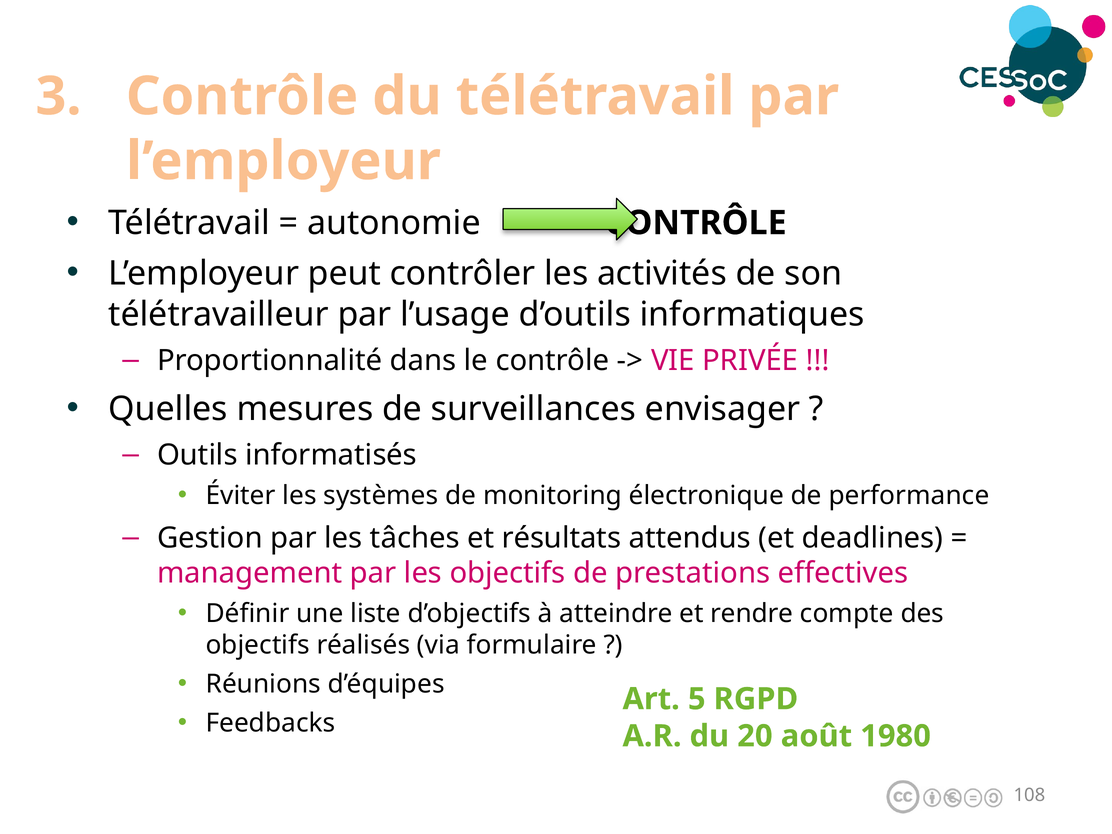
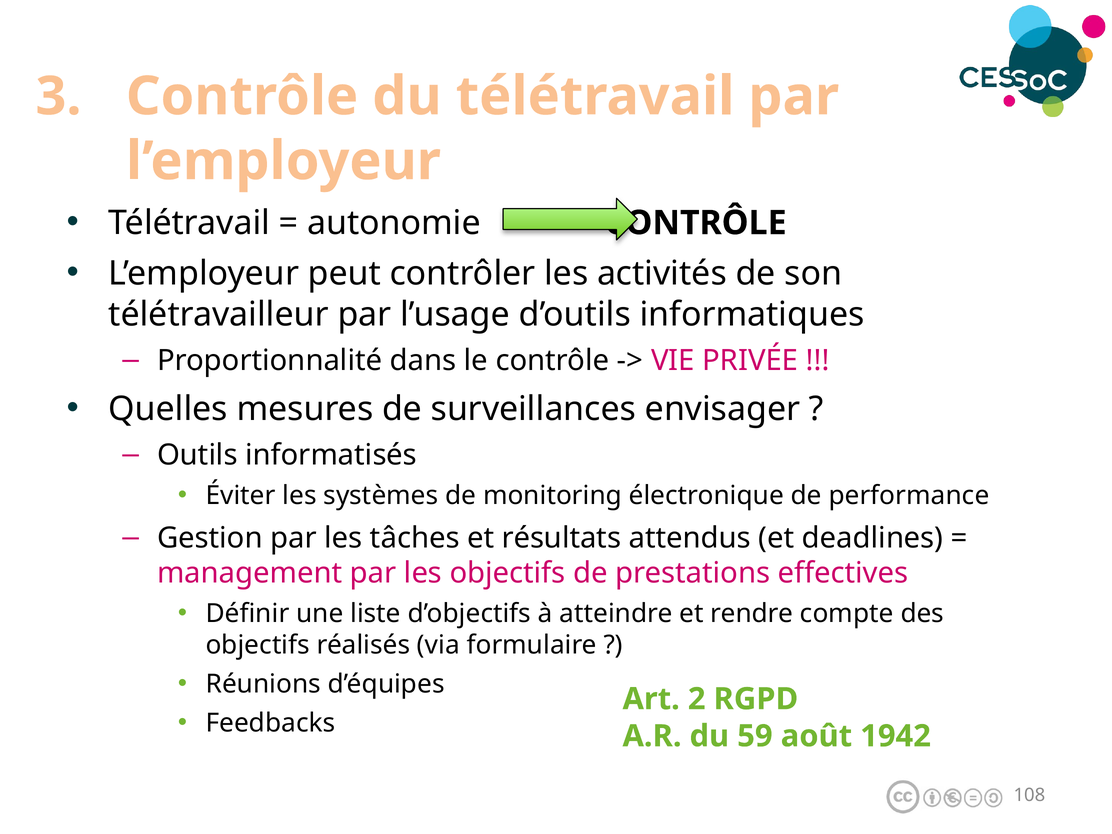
5: 5 -> 2
20: 20 -> 59
1980: 1980 -> 1942
